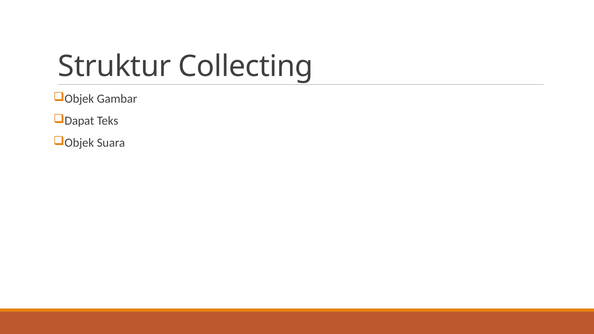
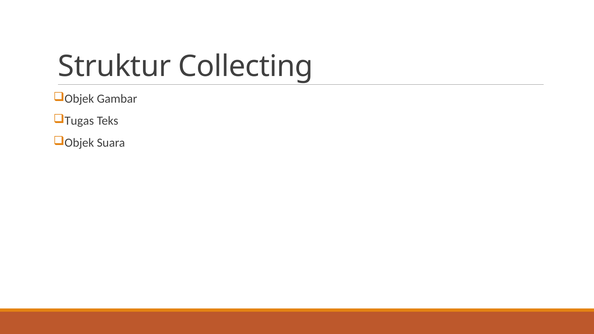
Dapat: Dapat -> Tugas
